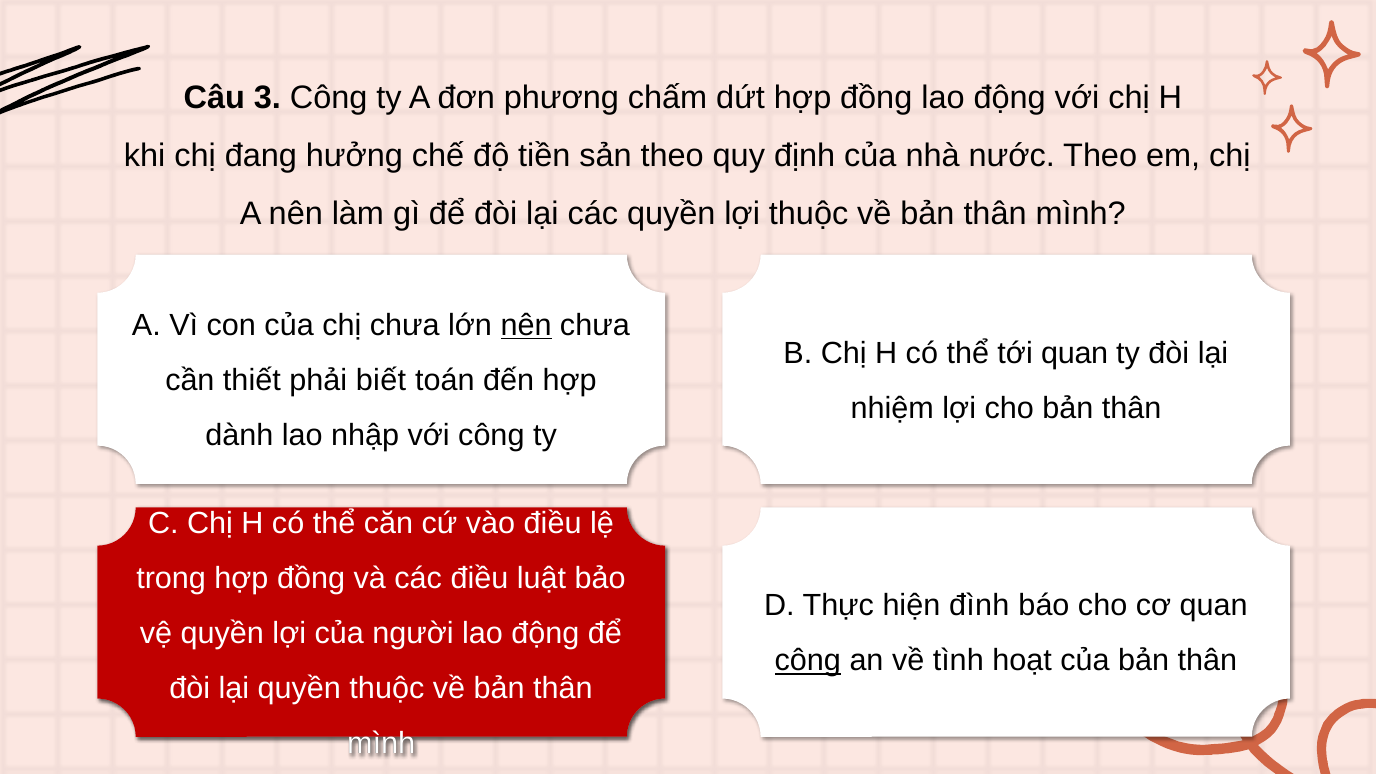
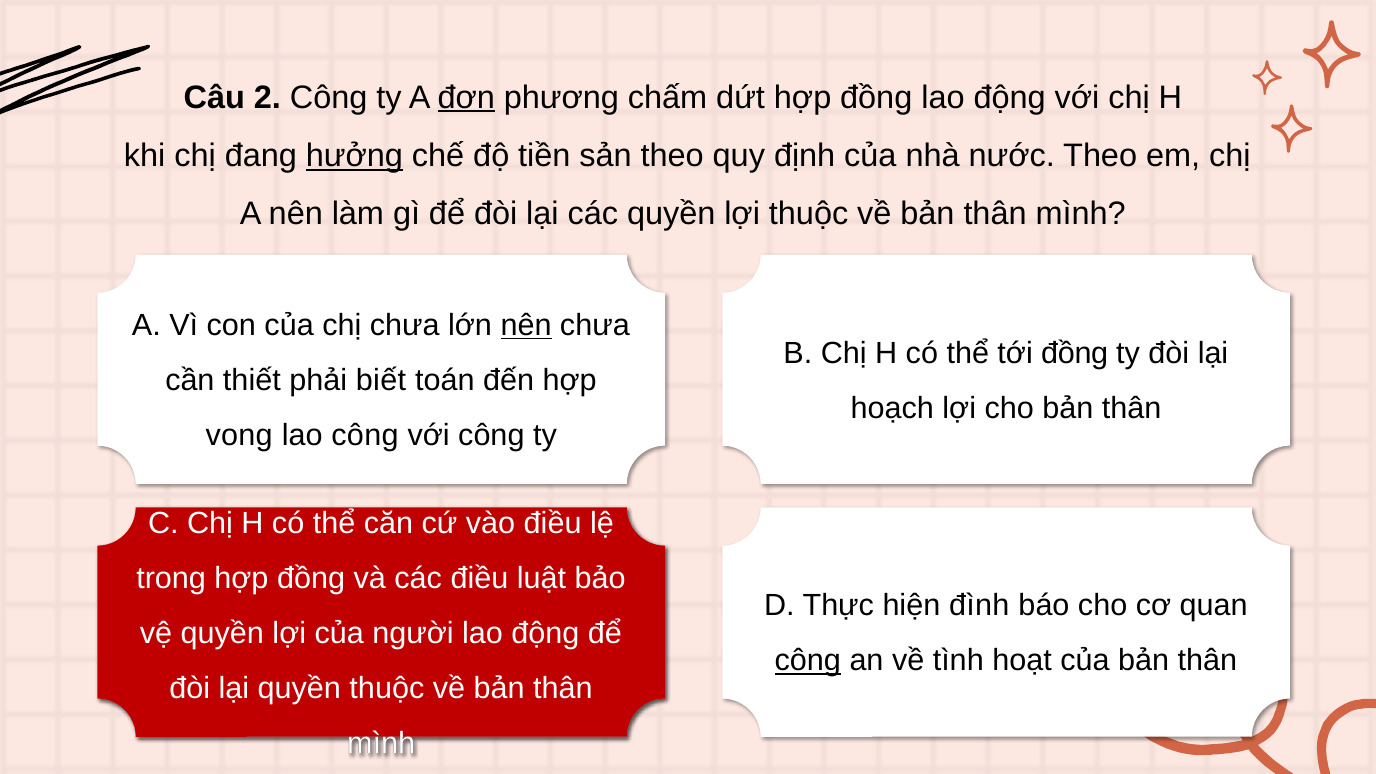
3: 3 -> 2
đơn underline: none -> present
hưởng underline: none -> present
tới quan: quan -> đồng
nhiệm: nhiệm -> hoạch
dành: dành -> vong
lao nhập: nhập -> công
